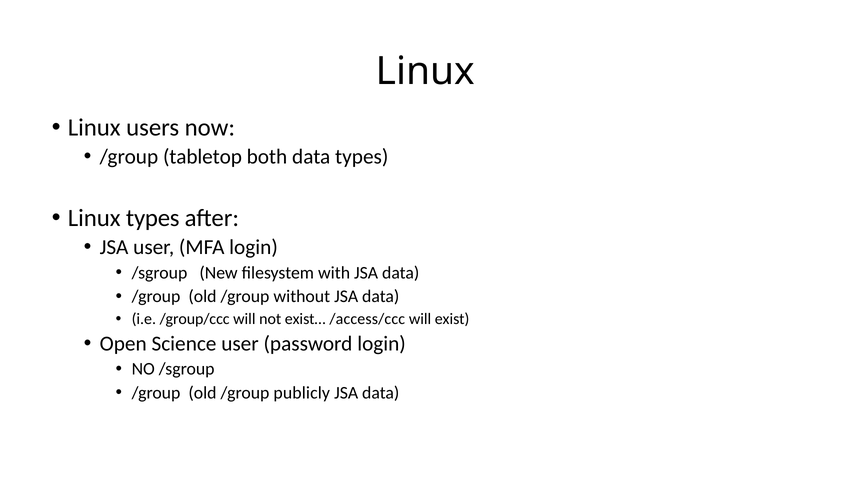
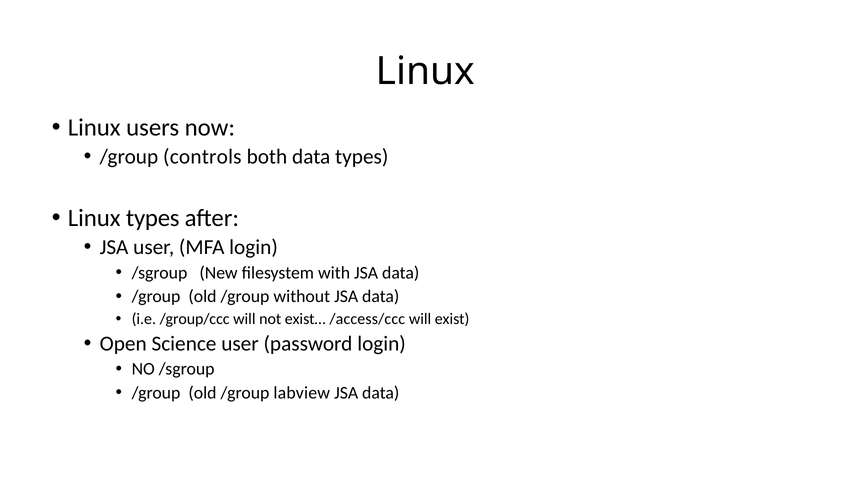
tabletop: tabletop -> controls
publicly: publicly -> labview
